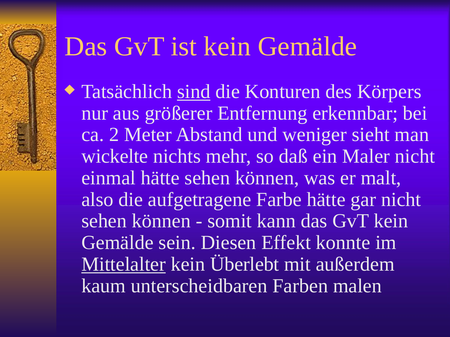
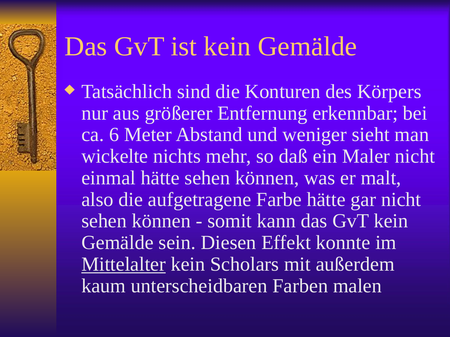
sind underline: present -> none
2: 2 -> 6
Überlebt: Überlebt -> Scholars
